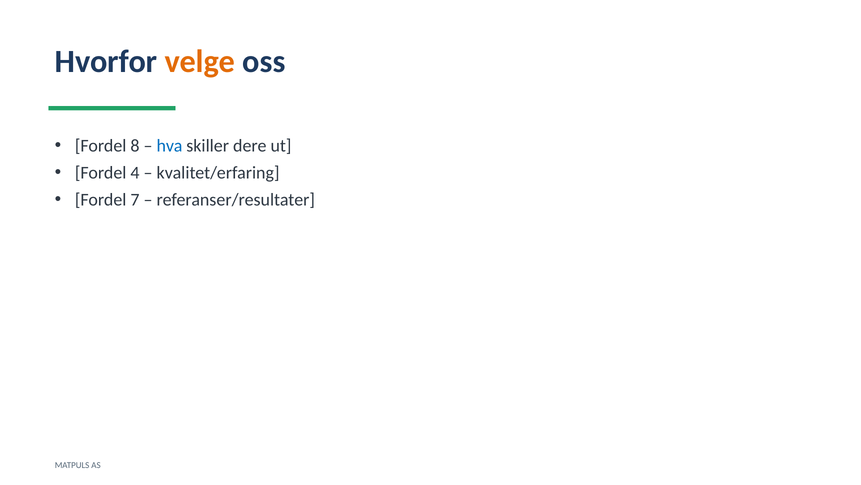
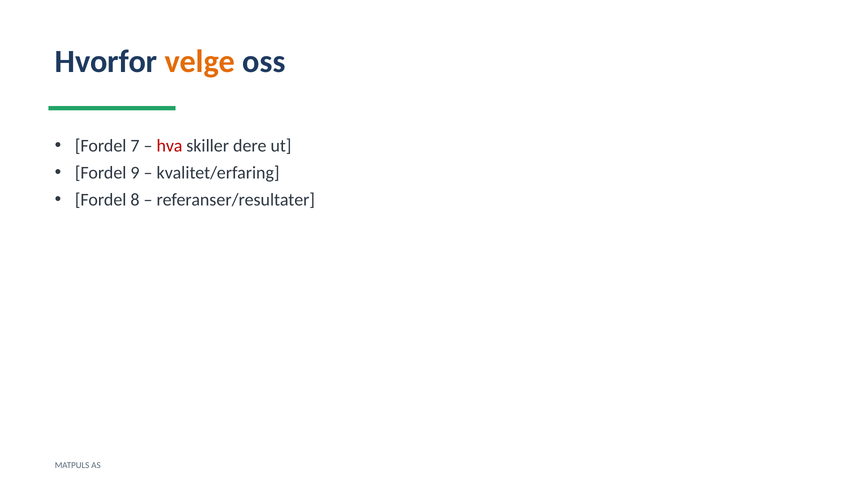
8: 8 -> 7
hva colour: blue -> red
4: 4 -> 9
7: 7 -> 8
